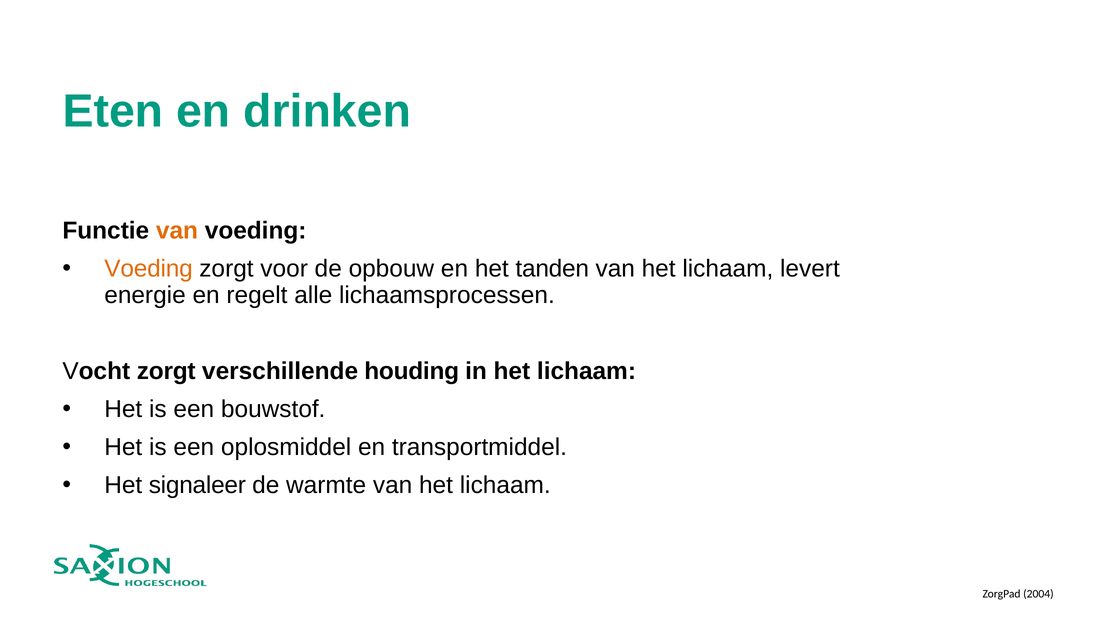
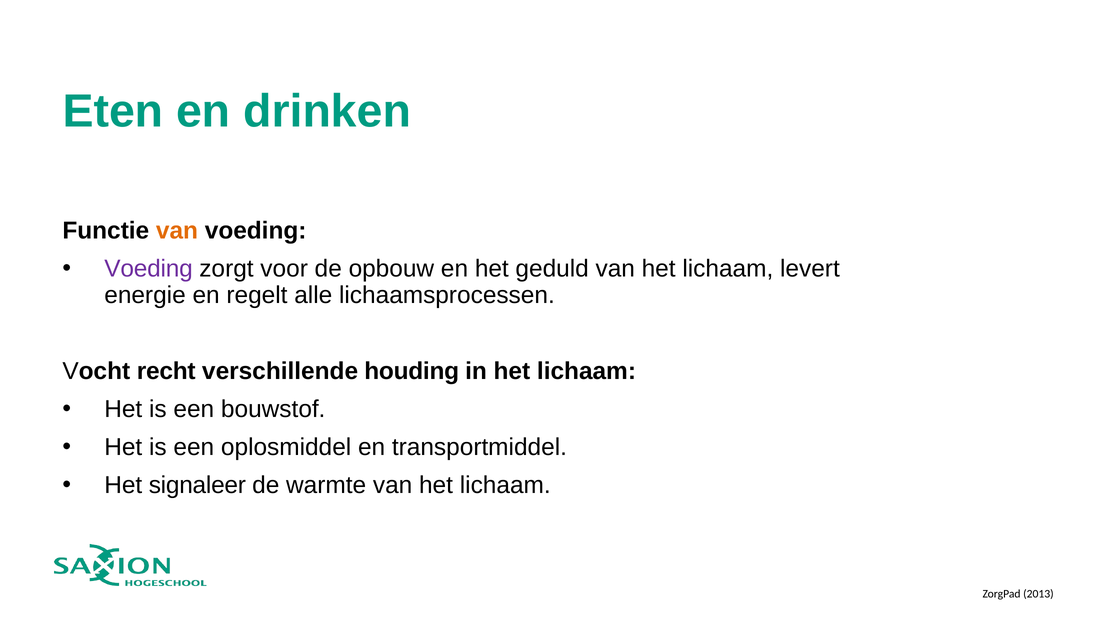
Voeding at (149, 269) colour: orange -> purple
tanden: tanden -> geduld
Vocht zorgt: zorgt -> recht
2004: 2004 -> 2013
